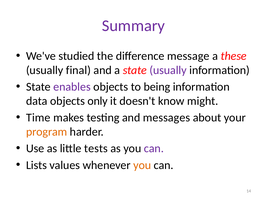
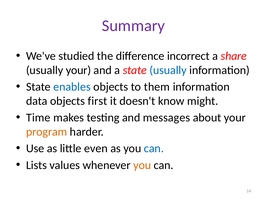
message: message -> incorrect
these: these -> share
usually final: final -> your
usually at (168, 70) colour: purple -> blue
enables colour: purple -> blue
being: being -> them
only: only -> first
tests: tests -> even
can at (154, 149) colour: purple -> blue
